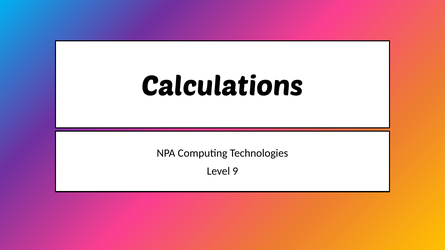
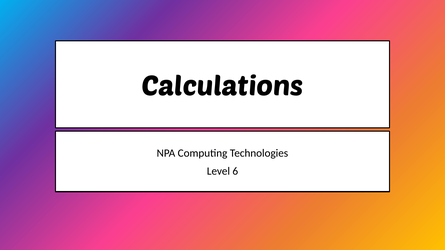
9: 9 -> 6
